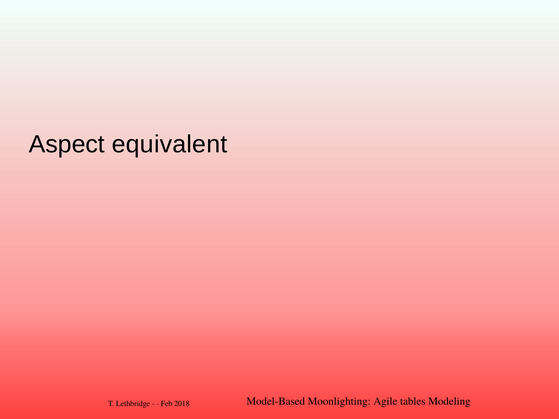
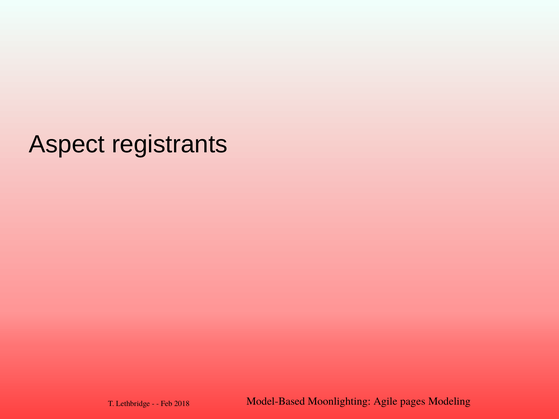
equivalent: equivalent -> registrants
tables: tables -> pages
